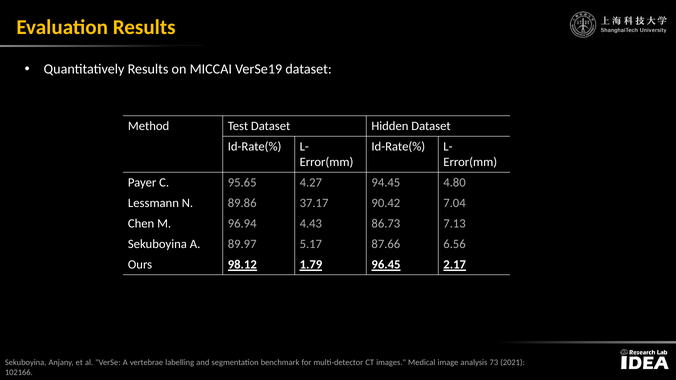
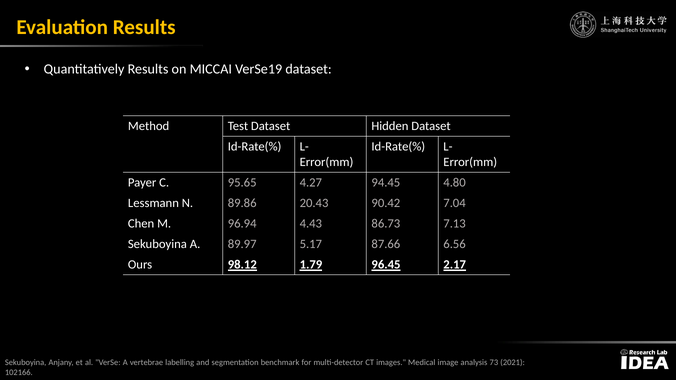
37.17: 37.17 -> 20.43
